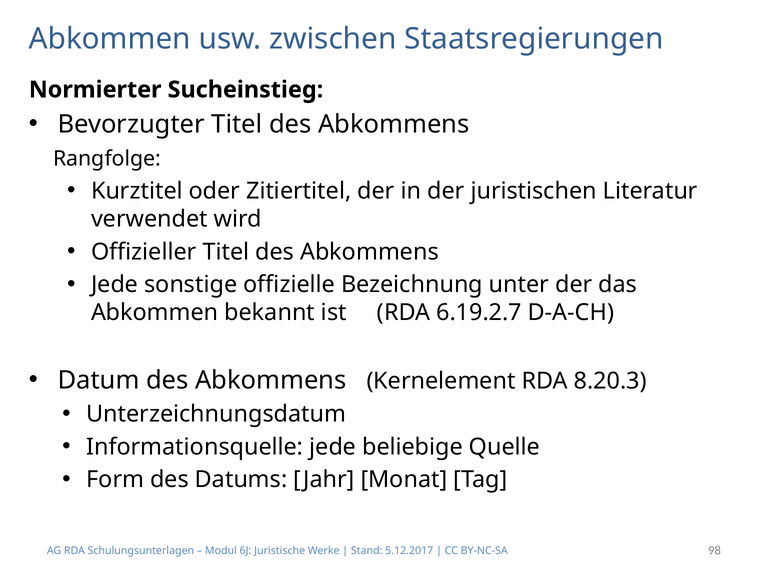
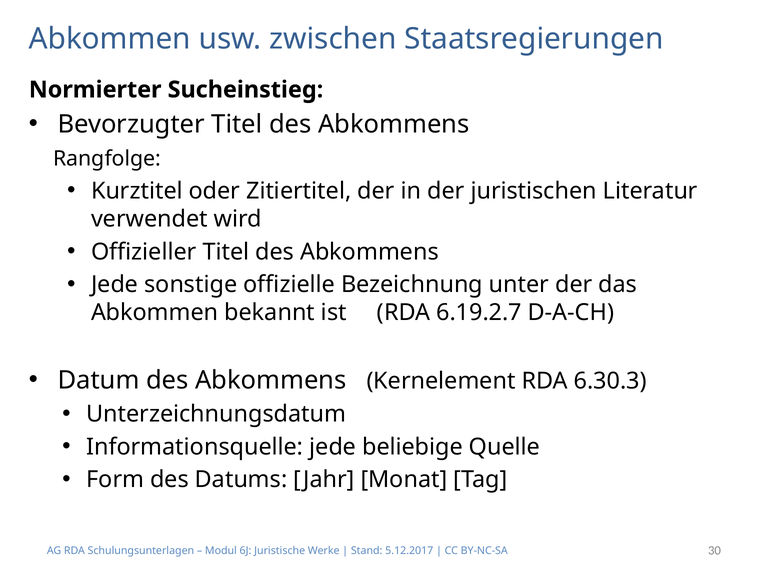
8.20.3: 8.20.3 -> 6.30.3
98: 98 -> 30
